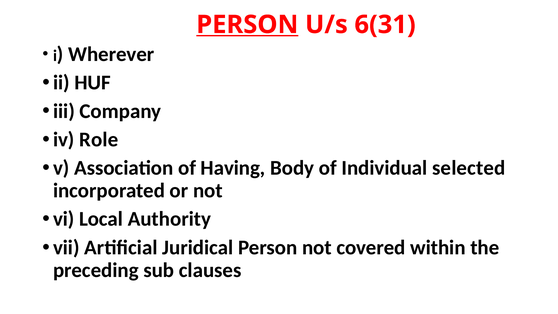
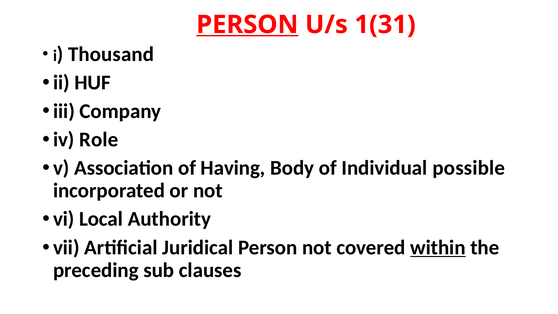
6(31: 6(31 -> 1(31
Wherever: Wherever -> Thousand
selected: selected -> possible
within underline: none -> present
